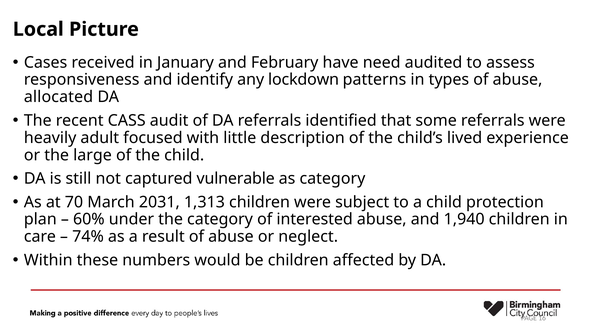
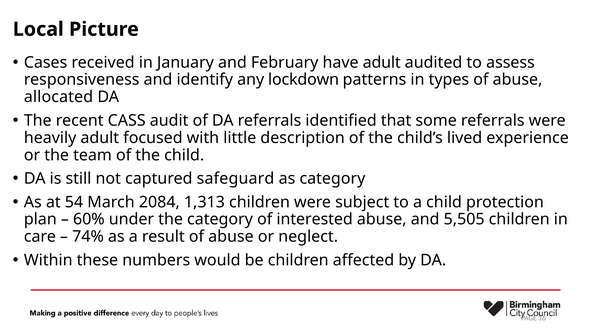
have need: need -> adult
large: large -> team
vulnerable: vulnerable -> safeguard
70: 70 -> 54
2031: 2031 -> 2084
1,940: 1,940 -> 5,505
